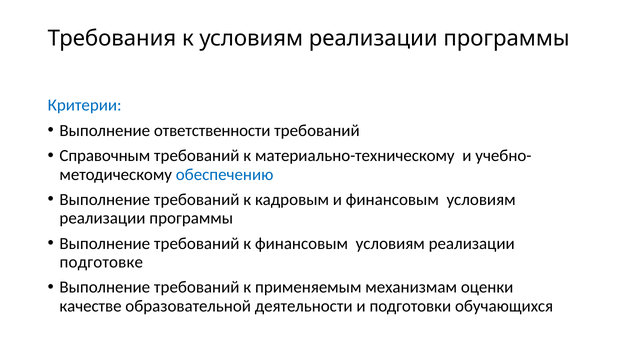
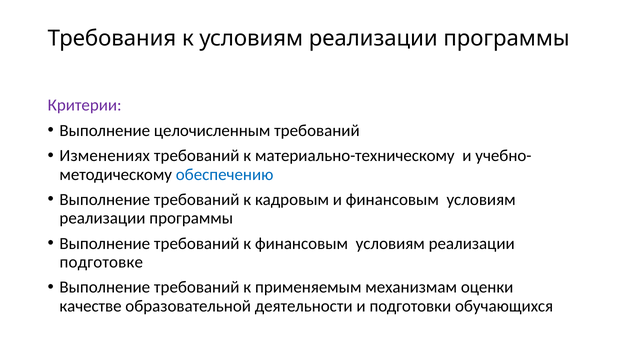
Критерии colour: blue -> purple
ответственности: ответственности -> целочисленным
Справочным: Справочным -> Изменениях
